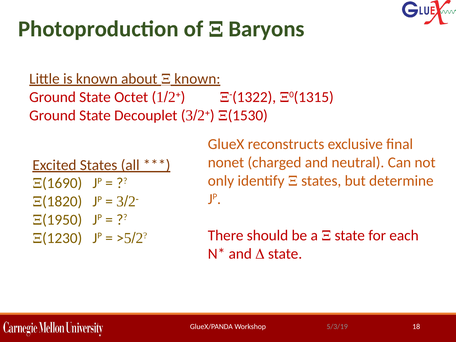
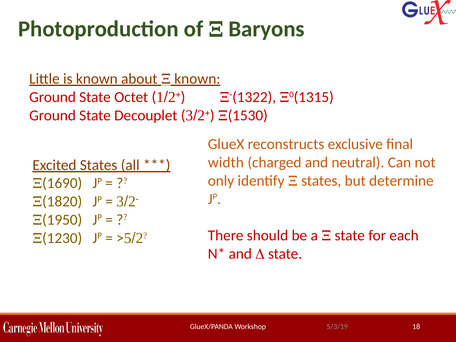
nonet: nonet -> width
